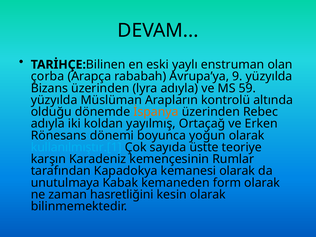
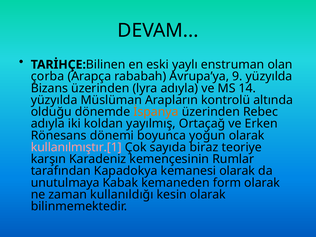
59: 59 -> 14
kullanılmıştır.[1 colour: light blue -> pink
üstte: üstte -> biraz
hasretliğini: hasretliğini -> kullanıldığı
